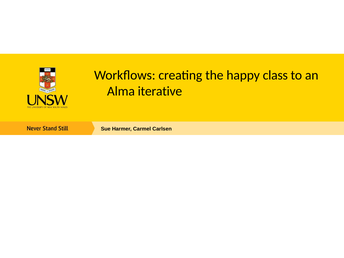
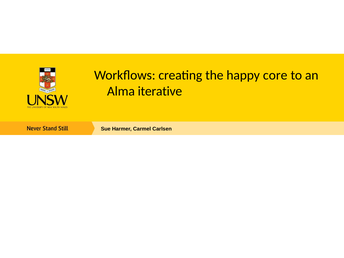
class: class -> core
